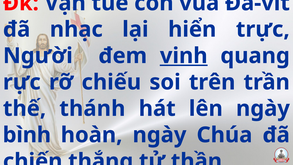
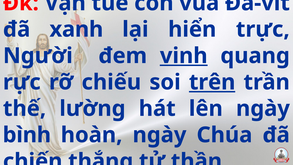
nhạc: nhạc -> xanh
trên underline: none -> present
thánh: thánh -> lường
